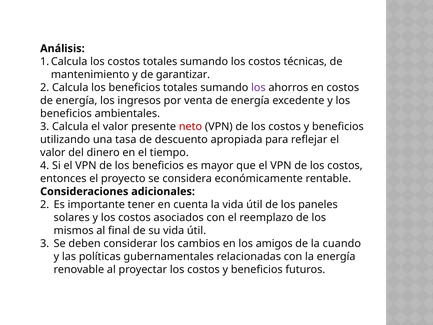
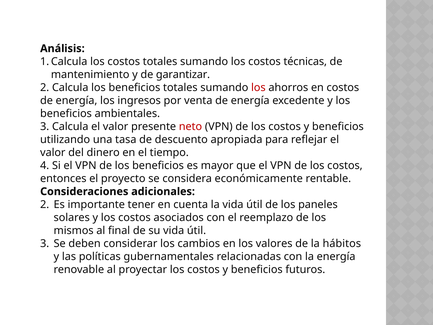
los at (258, 87) colour: purple -> red
amigos: amigos -> valores
cuando: cuando -> hábitos
